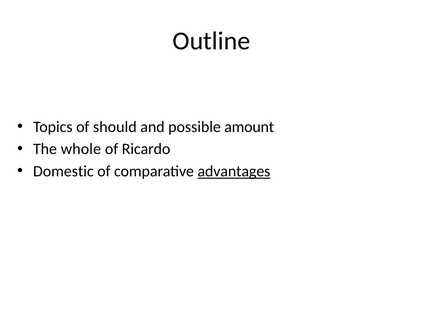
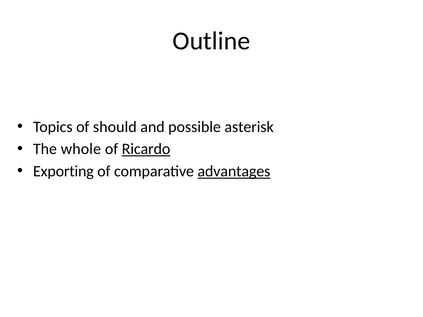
amount: amount -> asterisk
Ricardo underline: none -> present
Domestic: Domestic -> Exporting
